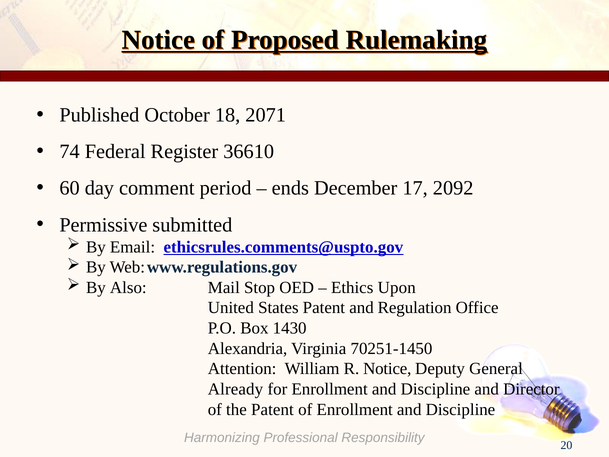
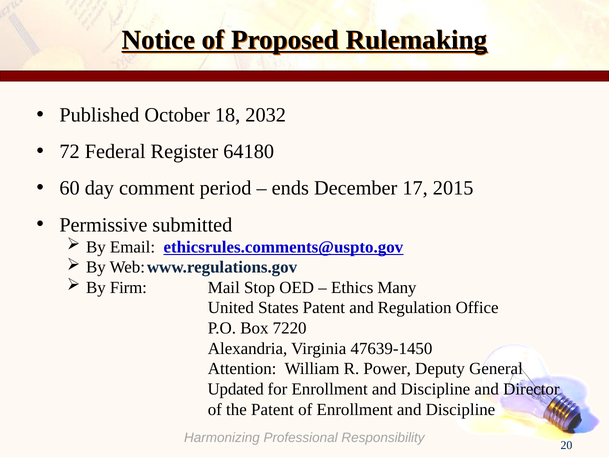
2071: 2071 -> 2032
74: 74 -> 72
36610: 36610 -> 64180
2092: 2092 -> 2015
Also: Also -> Firm
Upon: Upon -> Many
1430: 1430 -> 7220
70251-1450: 70251-1450 -> 47639-1450
R Notice: Notice -> Power
Already: Already -> Updated
